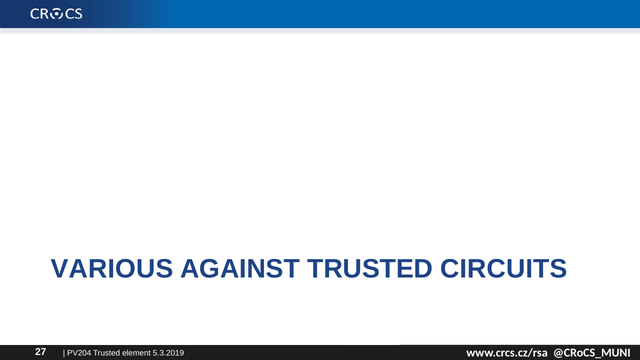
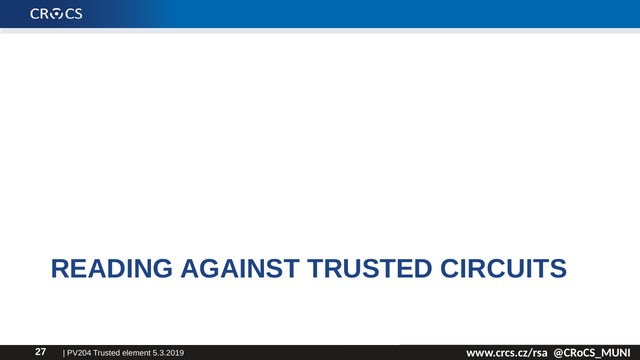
VARIOUS: VARIOUS -> READING
